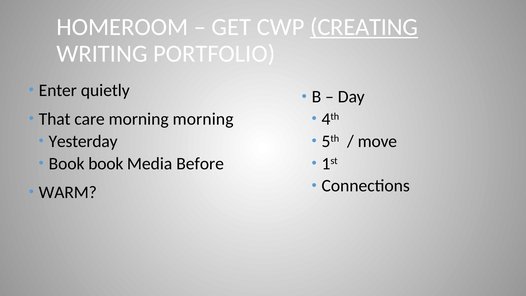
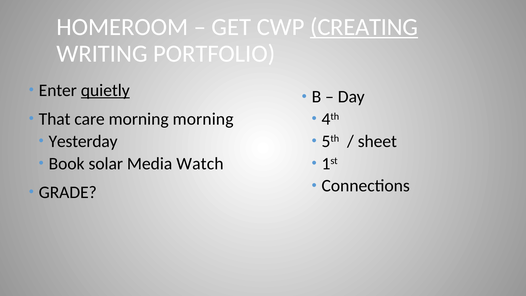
quietly underline: none -> present
move: move -> sheet
Book book: book -> solar
Before: Before -> Watch
WARM: WARM -> GRADE
